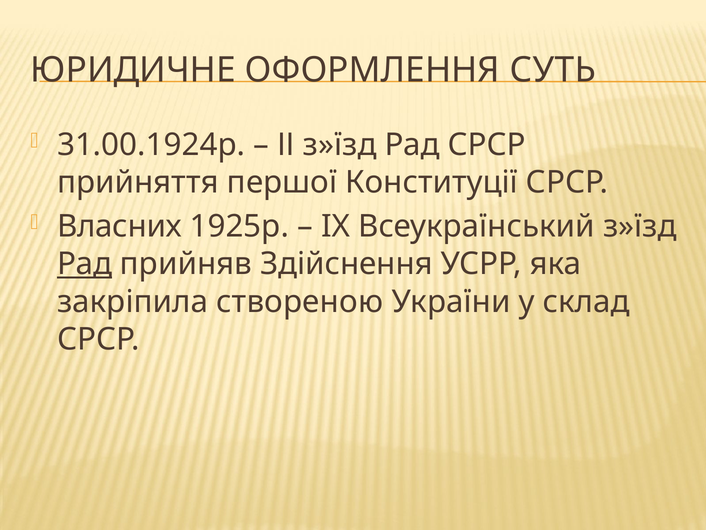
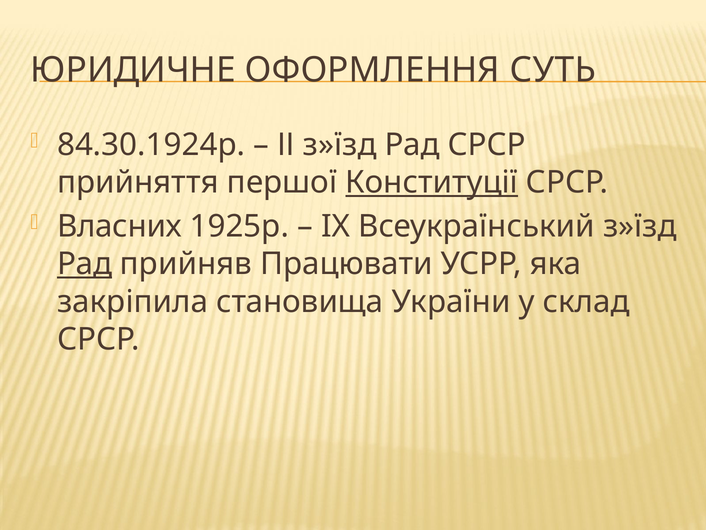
31.00.1924р: 31.00.1924р -> 84.30.1924р
Конституції underline: none -> present
Здійснення: Здійснення -> Працювати
створеною: створеною -> становища
